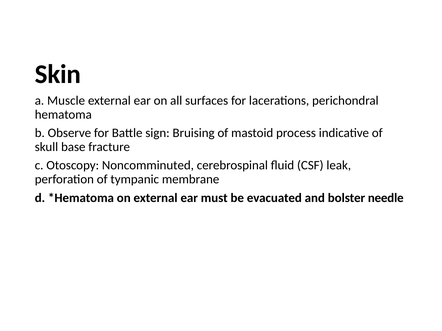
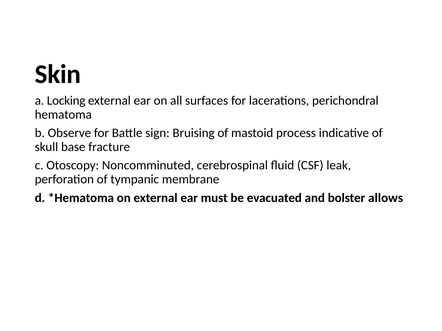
Muscle: Muscle -> Locking
needle: needle -> allows
